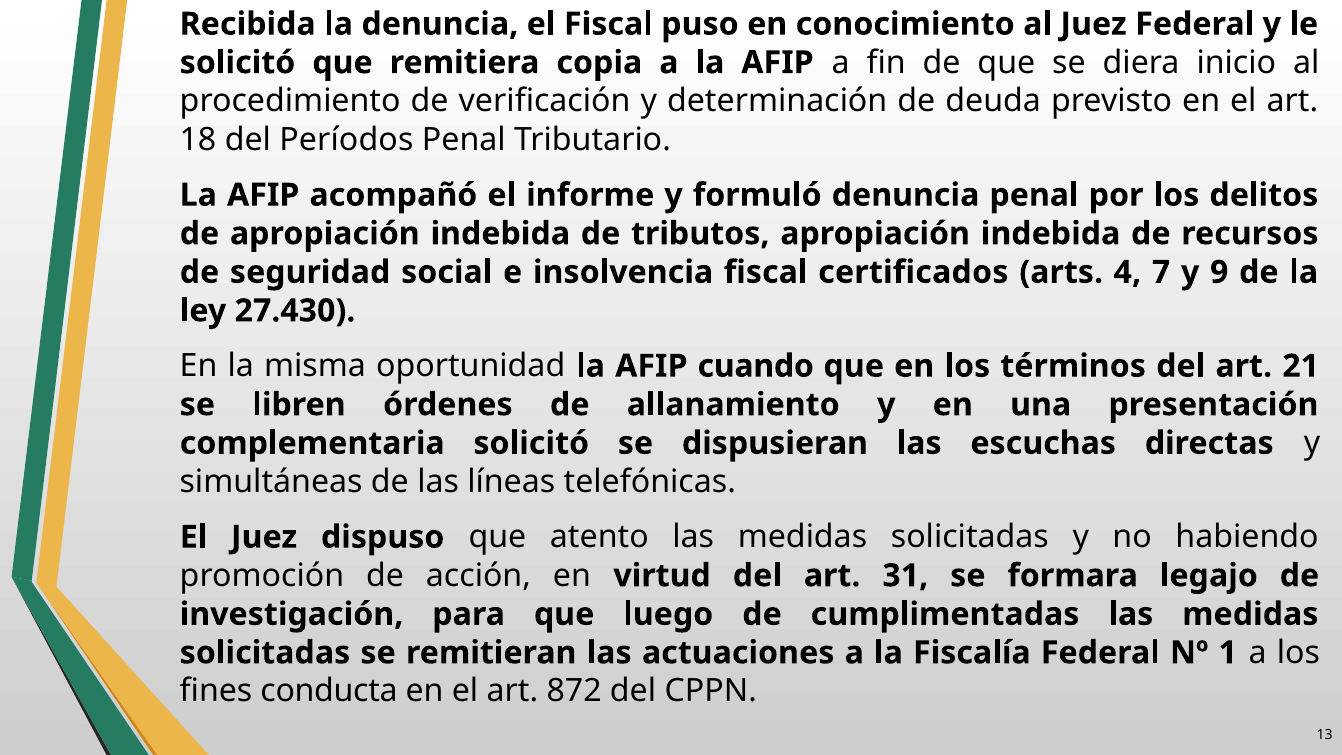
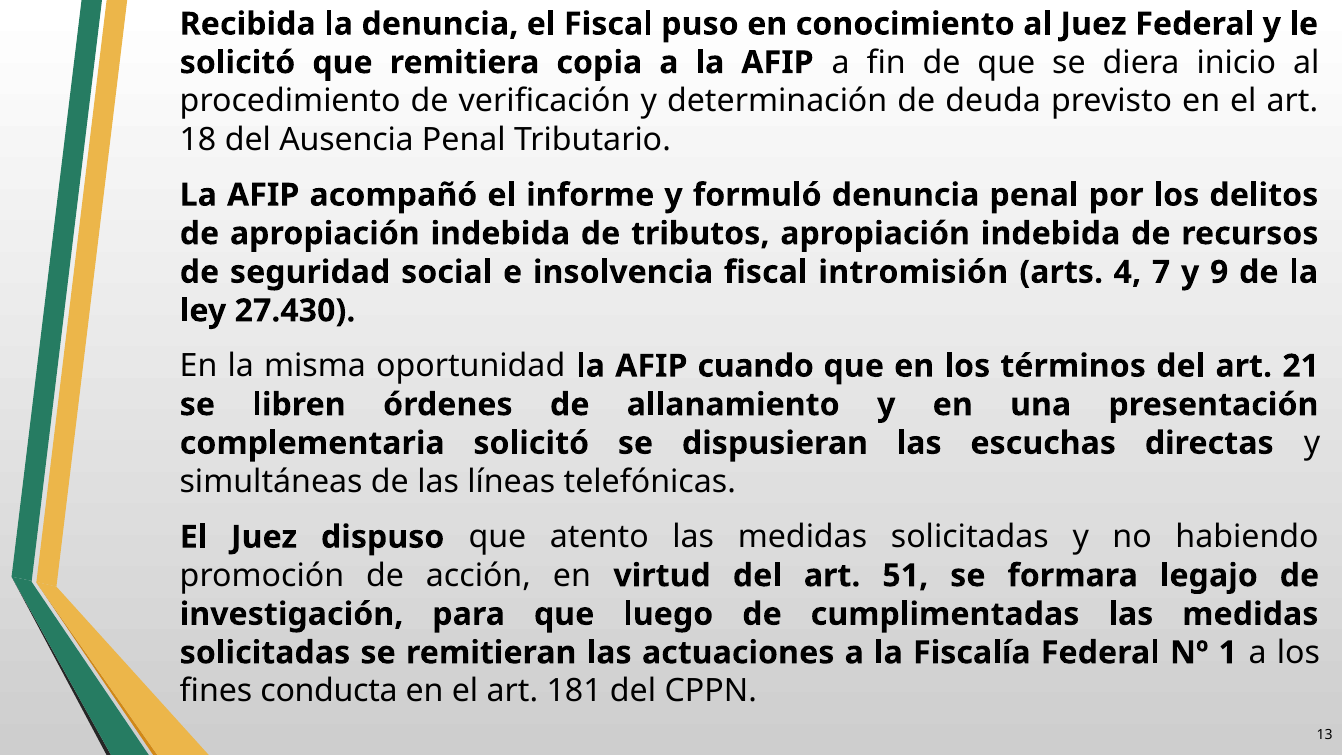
Períodos: Períodos -> Ausencia
certificados: certificados -> intromisión
31: 31 -> 51
872: 872 -> 181
